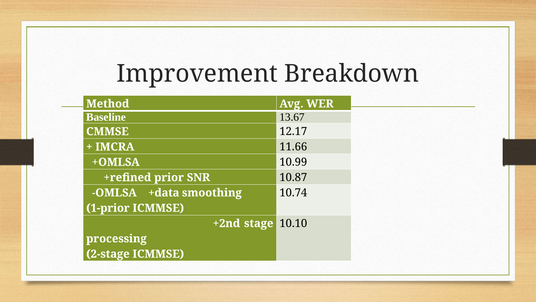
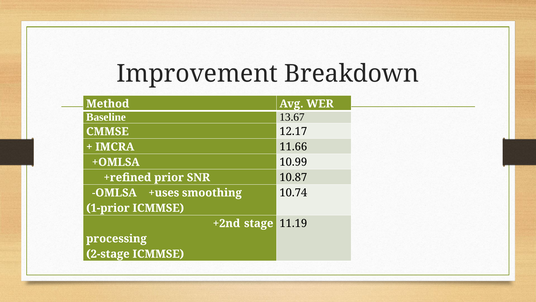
+data: +data -> +uses
10.10: 10.10 -> 11.19
